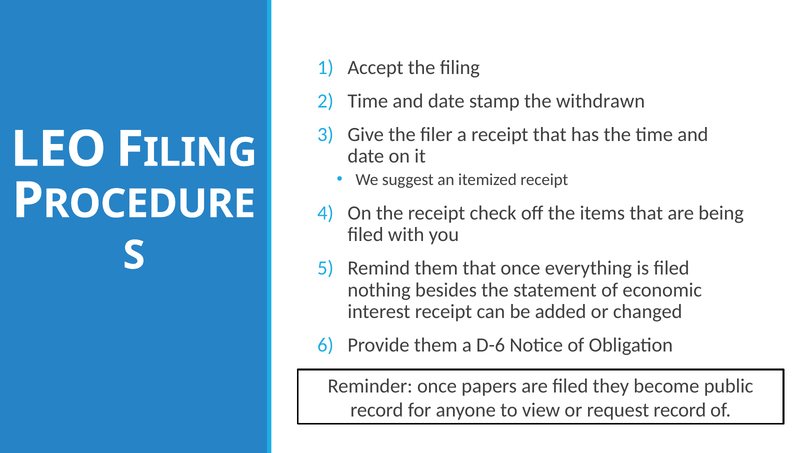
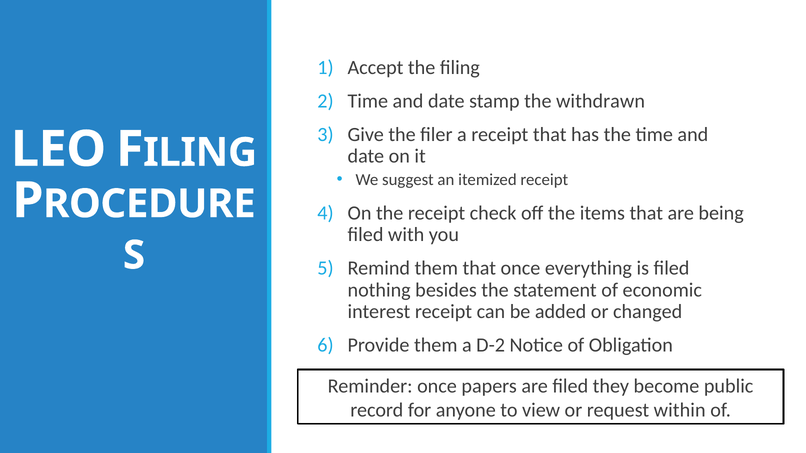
D-6: D-6 -> D-2
request record: record -> within
